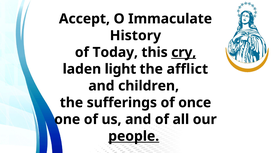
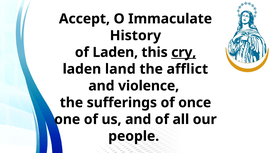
of Today: Today -> Laden
light: light -> land
children: children -> violence
people underline: present -> none
